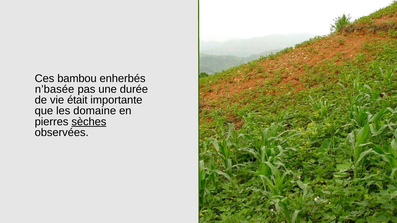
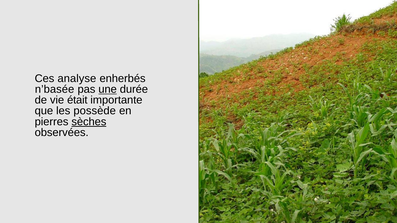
bambou: bambou -> analyse
une underline: none -> present
domaine: domaine -> possède
